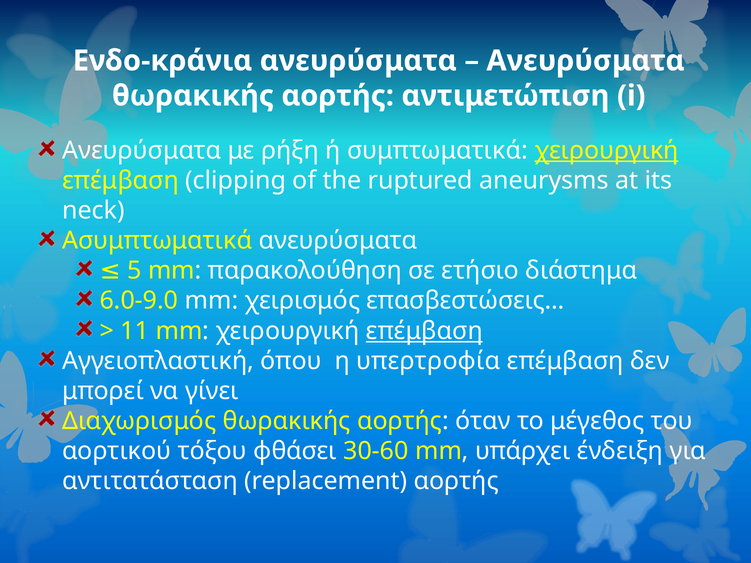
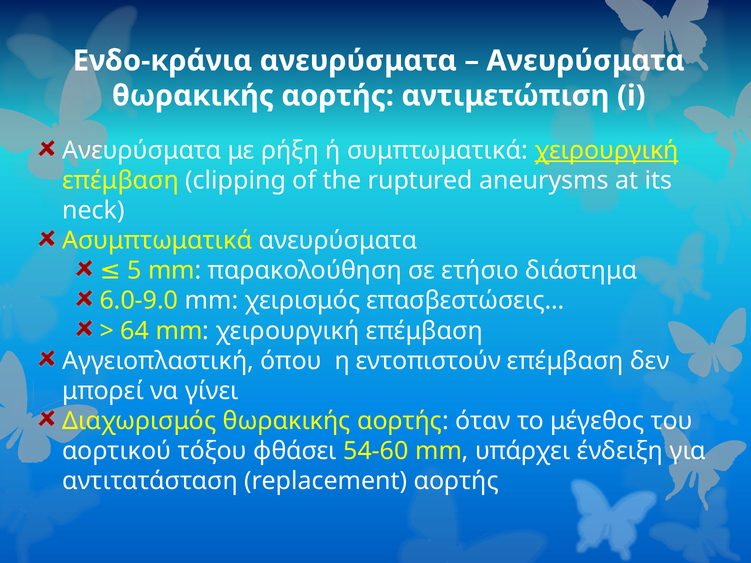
11: 11 -> 64
επέμβαση at (424, 331) underline: present -> none
υπερτροφία: υπερτροφία -> εντοπιστούν
30-60: 30-60 -> 54-60
